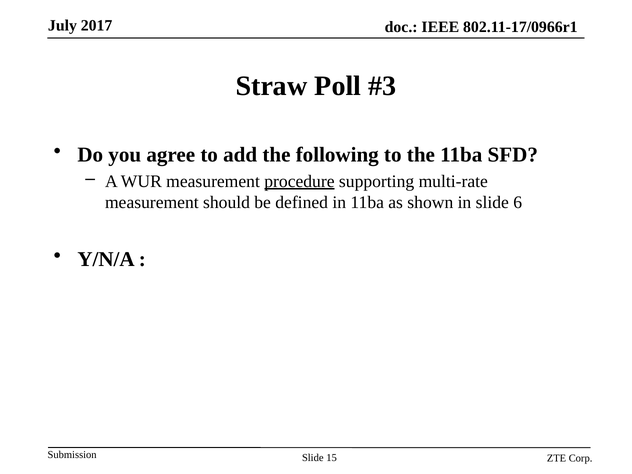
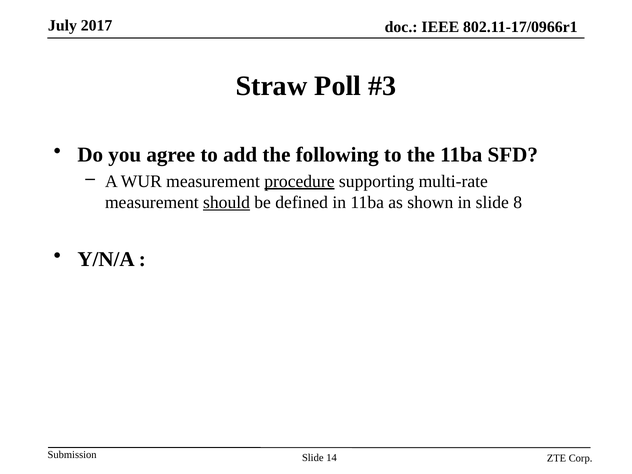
should underline: none -> present
6: 6 -> 8
15: 15 -> 14
